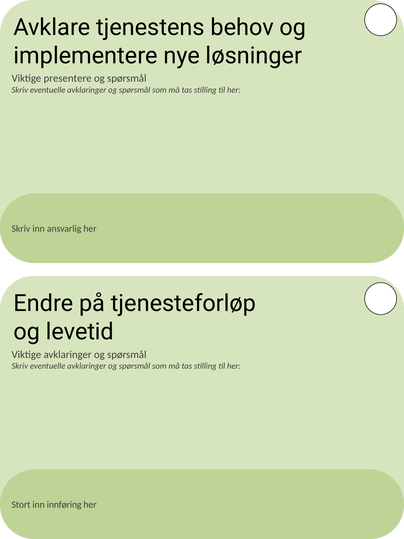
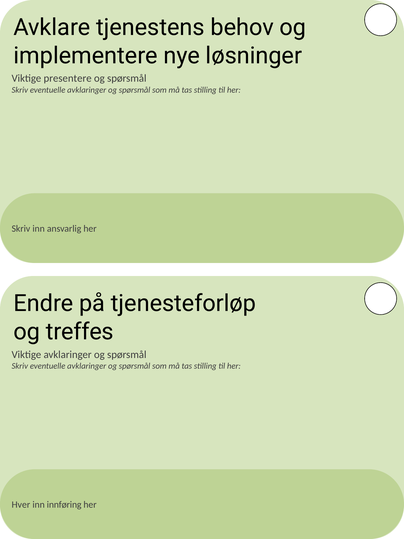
levetid: levetid -> treffes
Stort: Stort -> Hver
